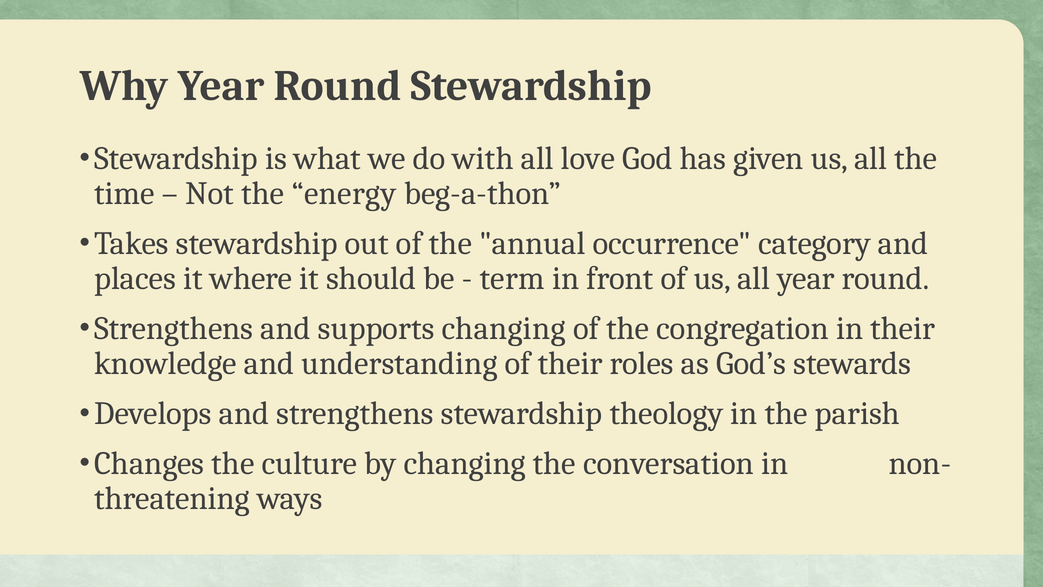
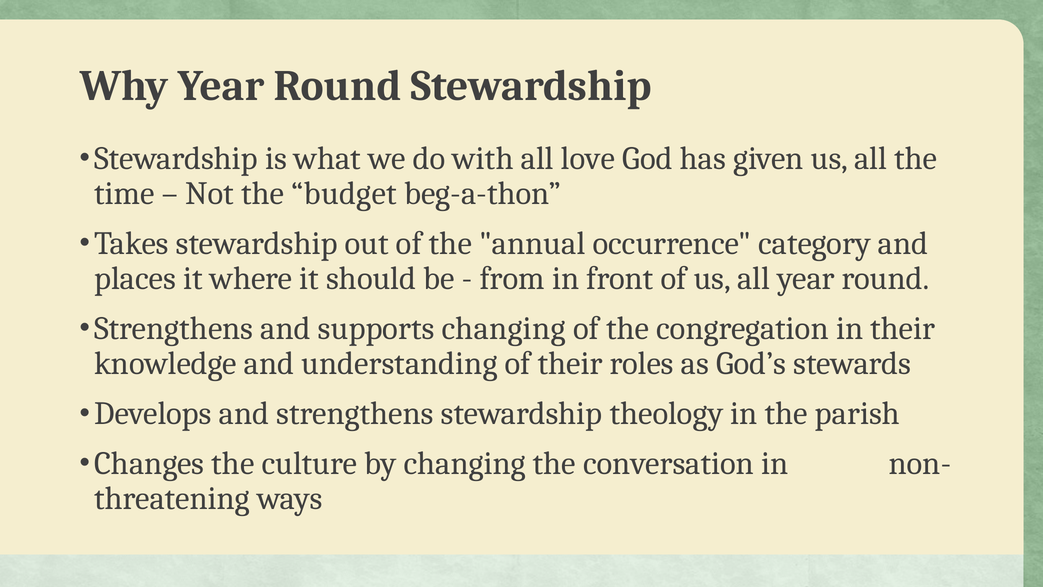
energy: energy -> budget
term: term -> from
